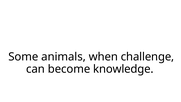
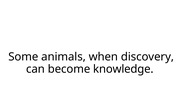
challenge: challenge -> discovery
